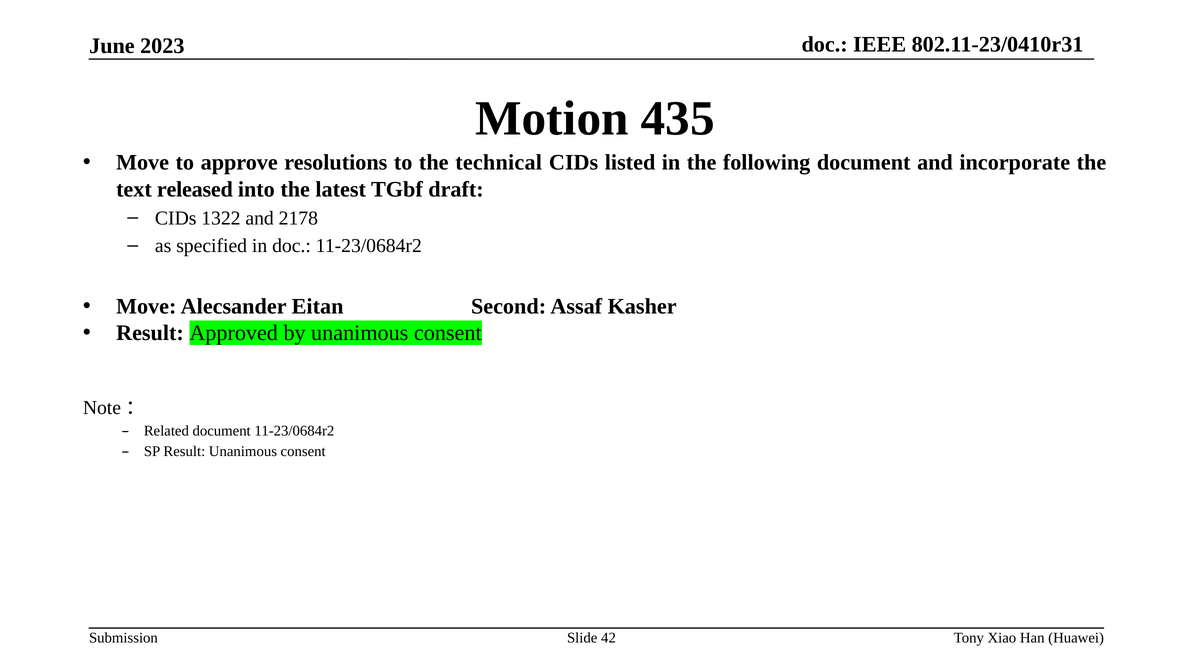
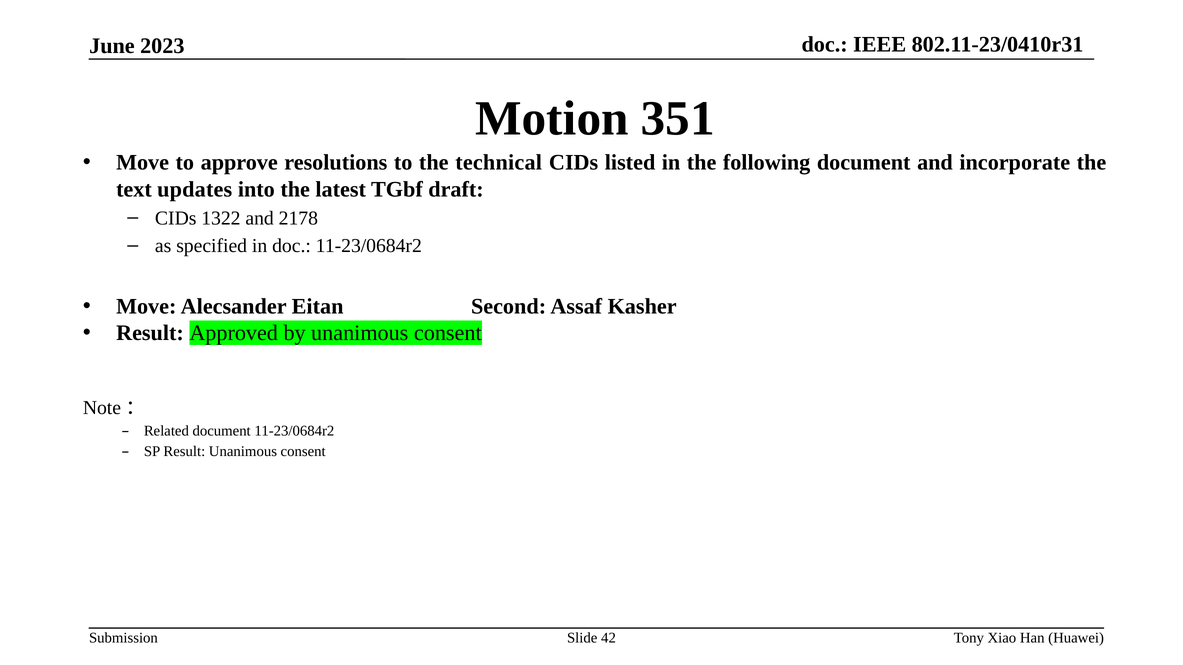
435: 435 -> 351
released: released -> updates
